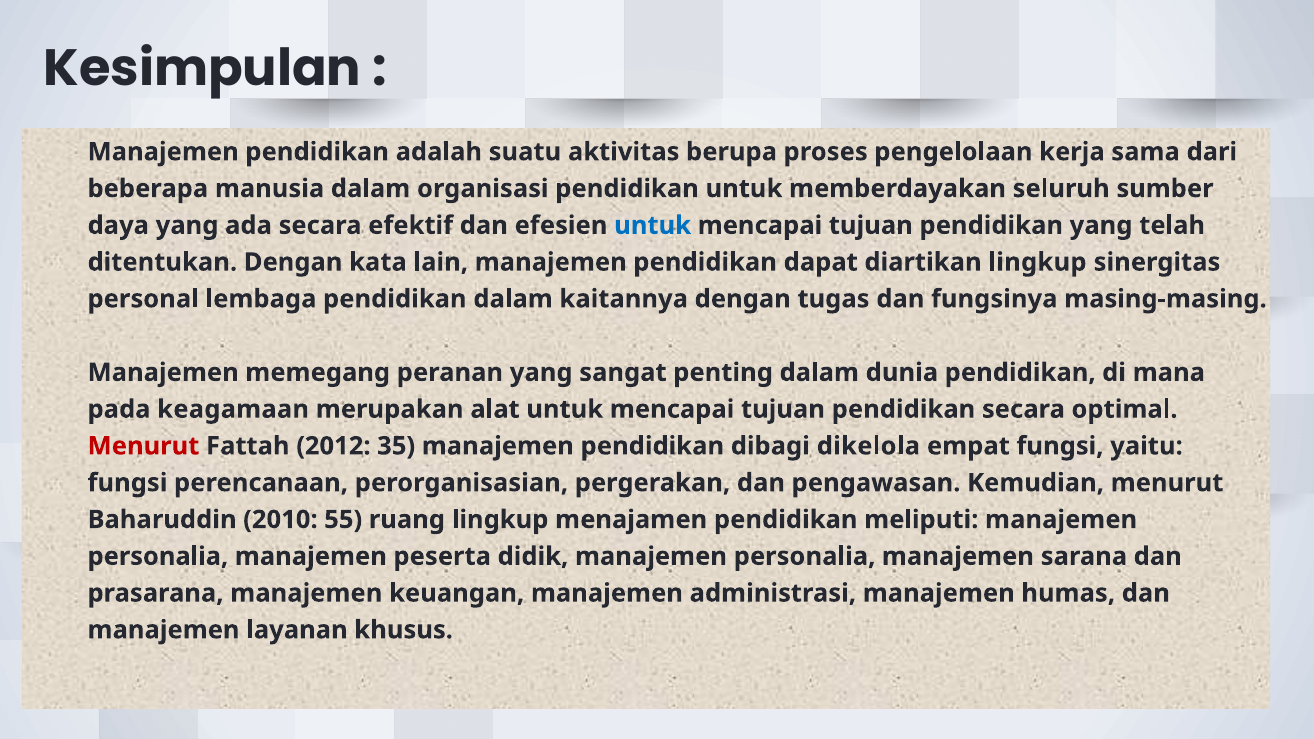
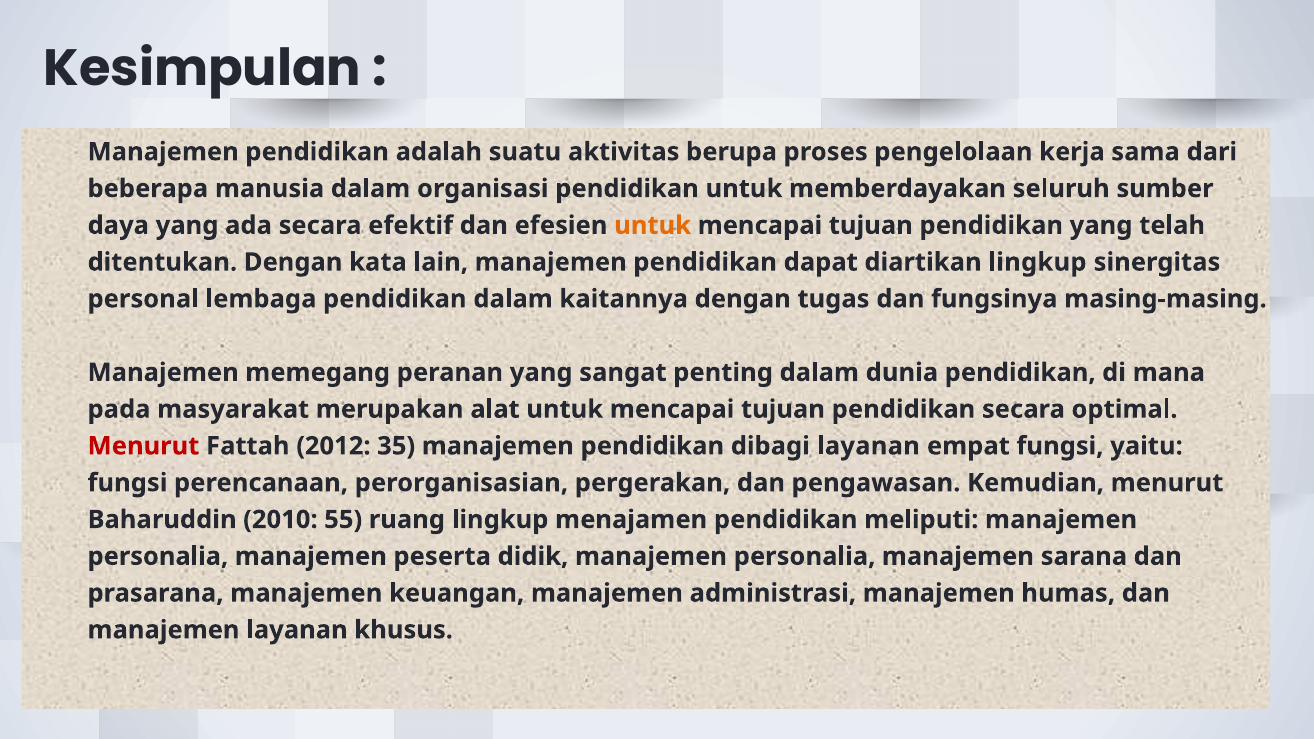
untuk at (653, 225) colour: blue -> orange
keagamaan: keagamaan -> masyarakat
dibagi dikelola: dikelola -> layanan
